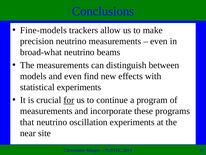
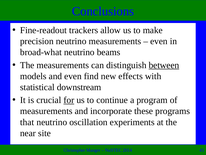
Fine-models: Fine-models -> Fine-readout
between underline: none -> present
statistical experiments: experiments -> downstream
